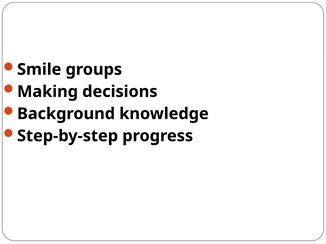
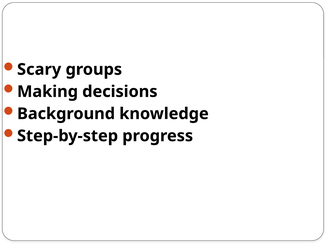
Smile: Smile -> Scary
